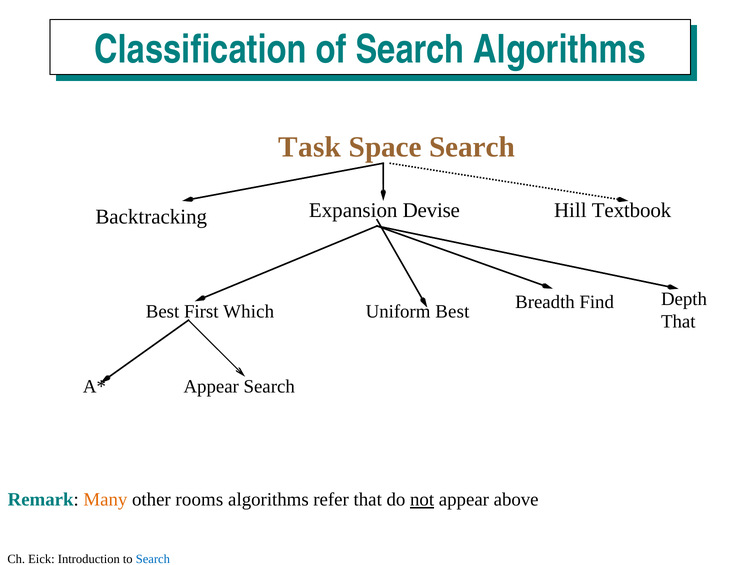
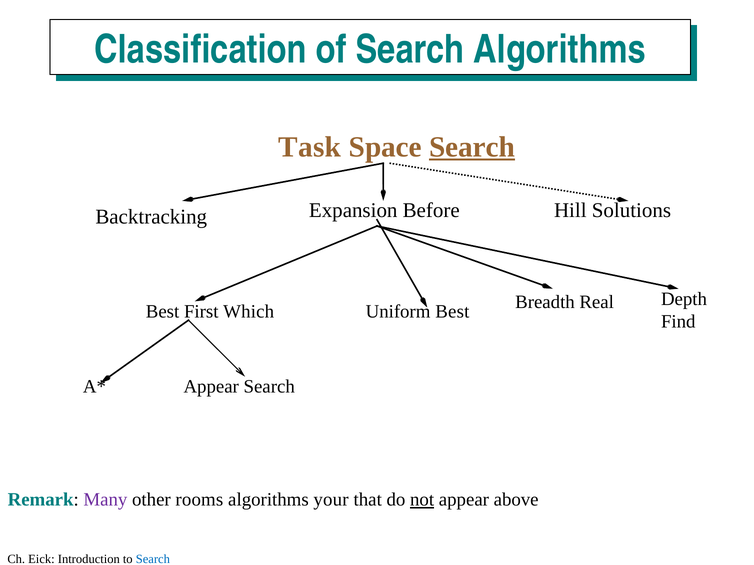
Search at (472, 147) underline: none -> present
Devise: Devise -> Before
Textbook: Textbook -> Solutions
Find: Find -> Real
That at (678, 322): That -> Find
Many colour: orange -> purple
refer: refer -> your
